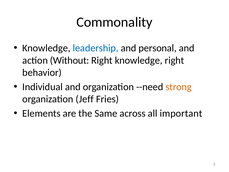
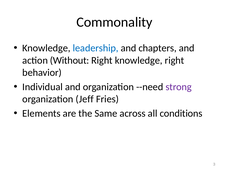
personal: personal -> chapters
strong colour: orange -> purple
important: important -> conditions
